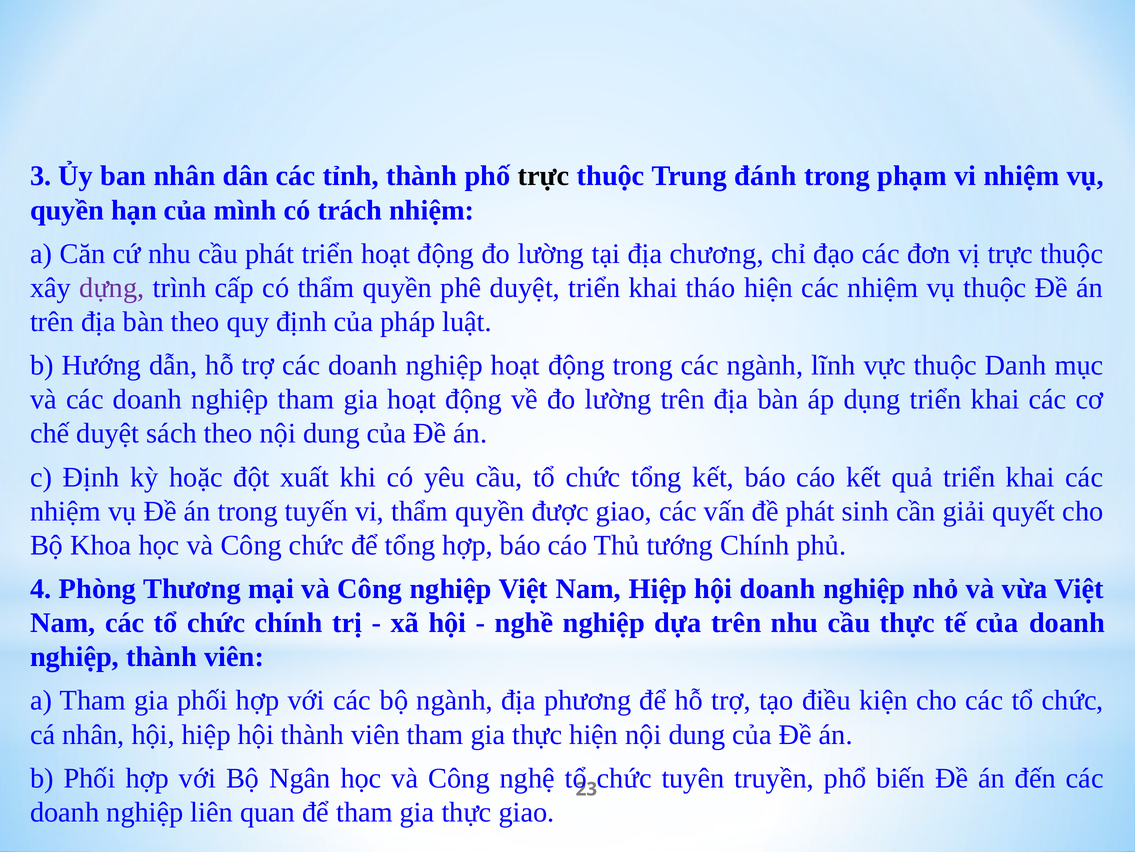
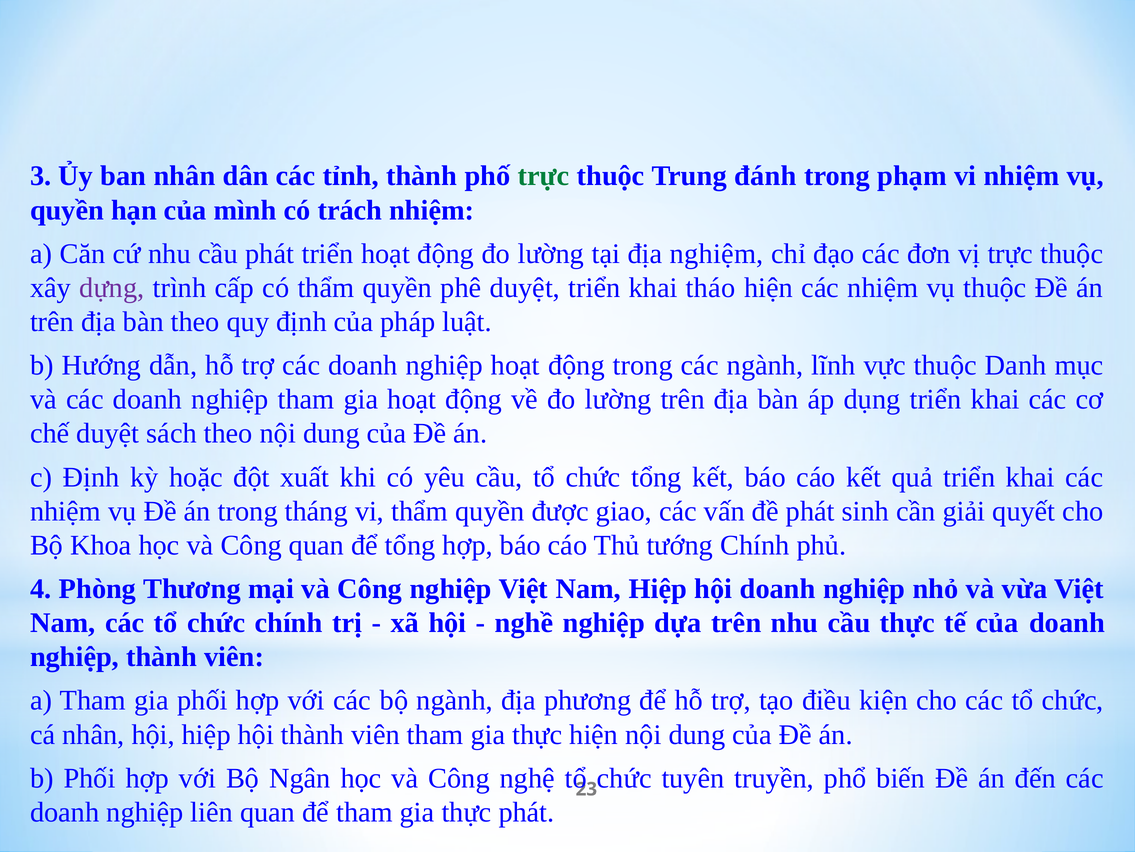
trực at (544, 176) colour: black -> green
chương: chương -> nghiệm
tuyến: tuyến -> tháng
Công chức: chức -> quan
thực giao: giao -> phát
